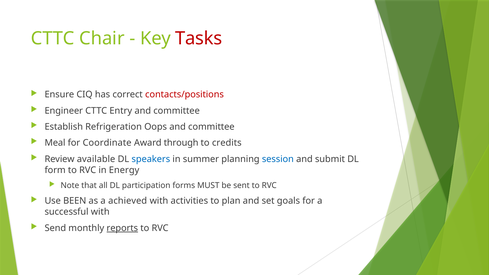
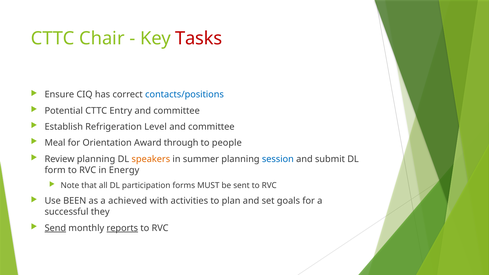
contacts/positions colour: red -> blue
Engineer: Engineer -> Potential
Oops: Oops -> Level
Coordinate: Coordinate -> Orientation
credits: credits -> people
Review available: available -> planning
speakers colour: blue -> orange
successful with: with -> they
Send underline: none -> present
